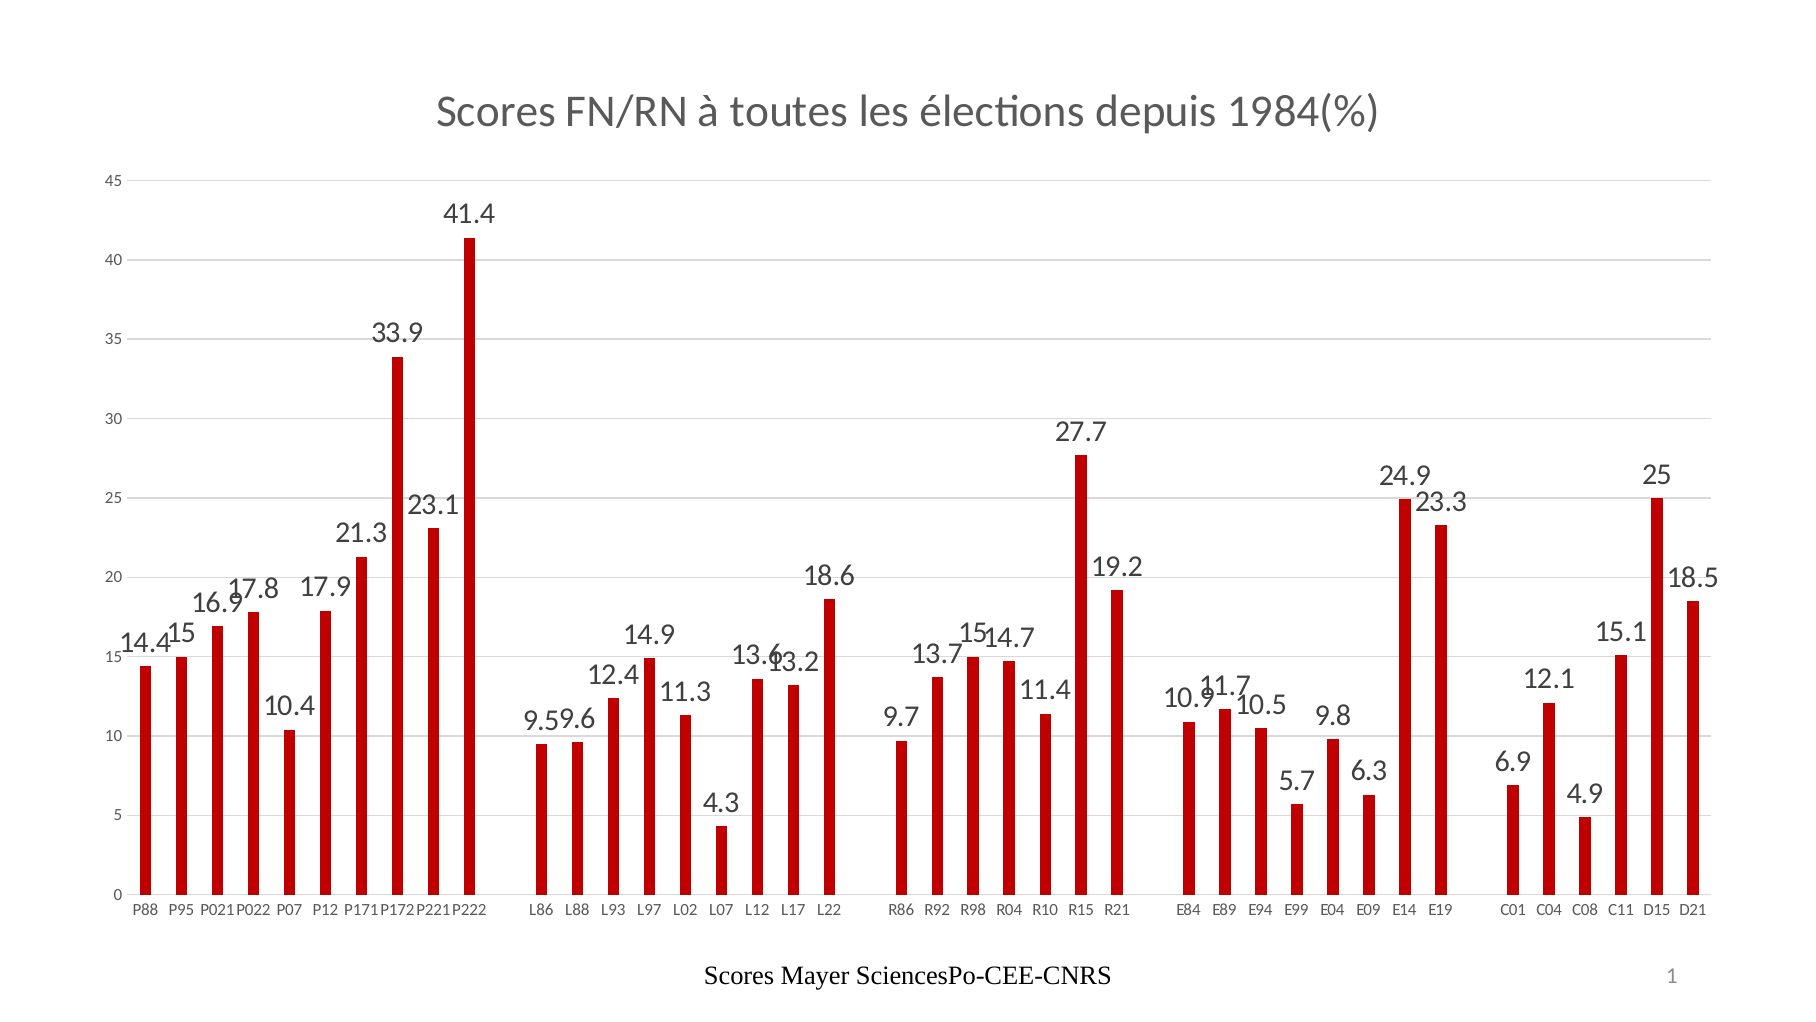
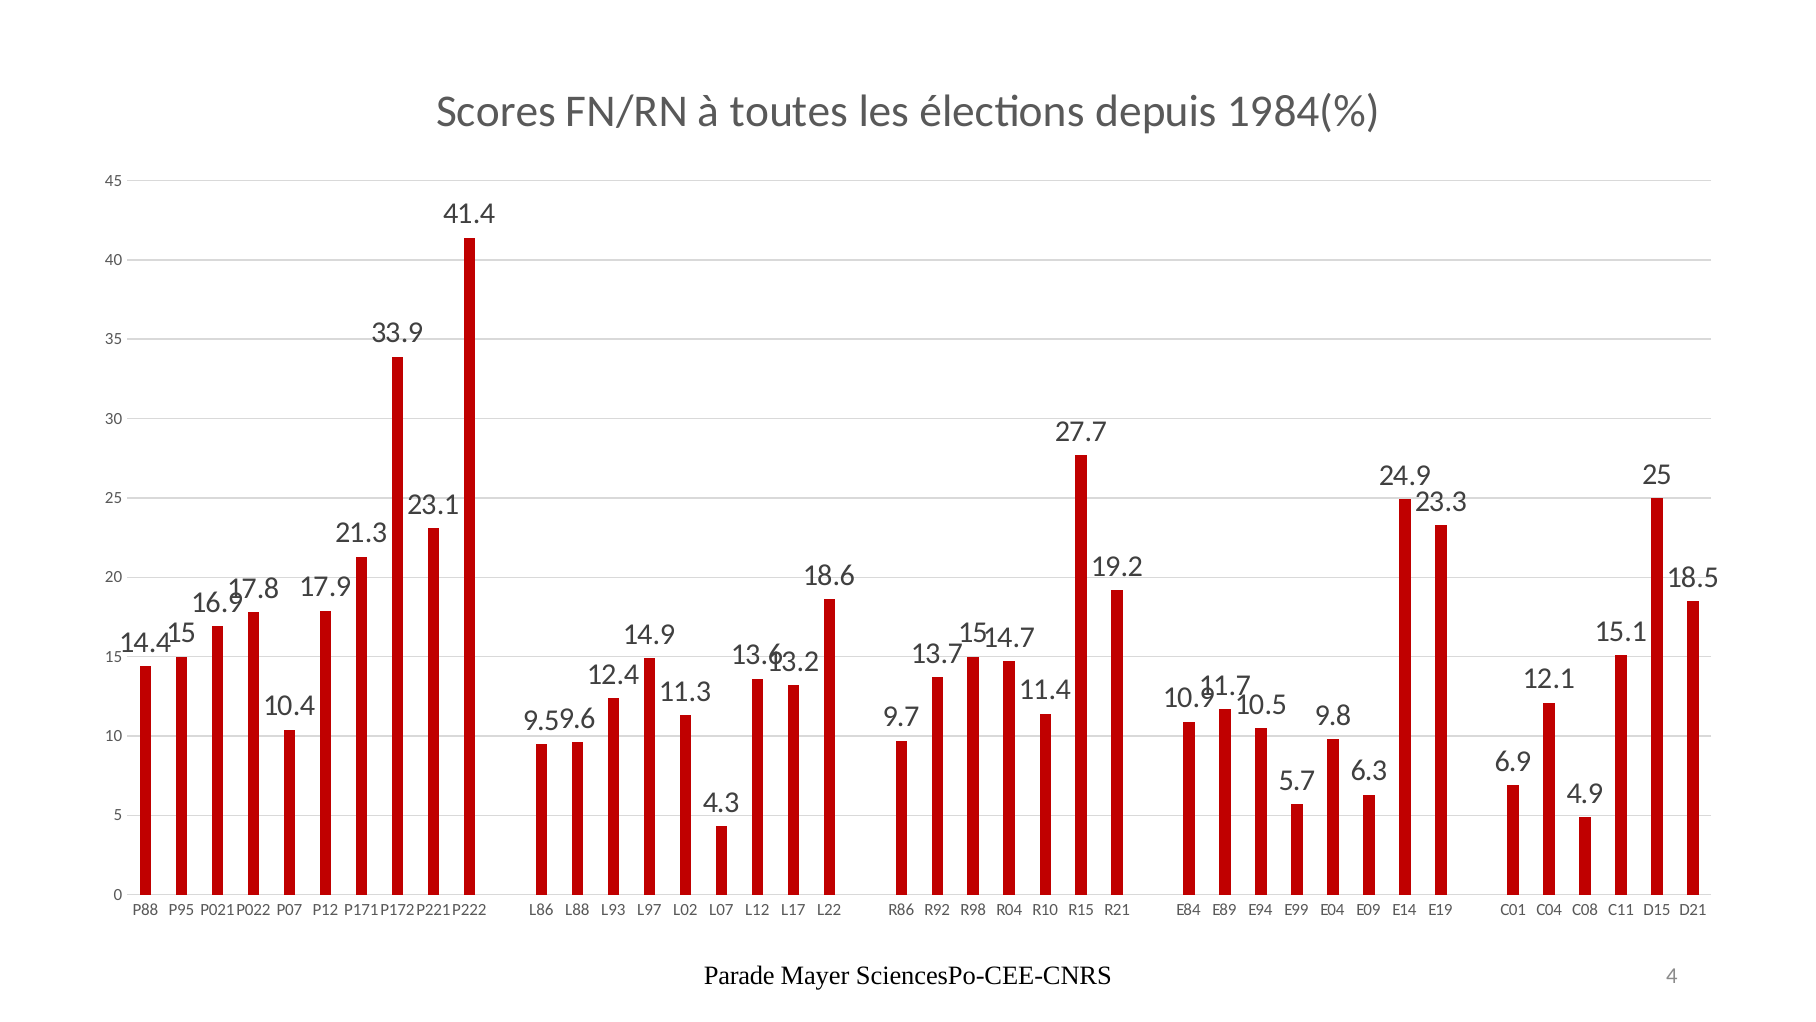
Scores at (739, 976): Scores -> Parade
1: 1 -> 4
